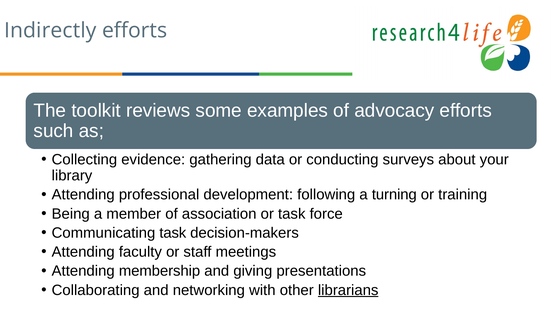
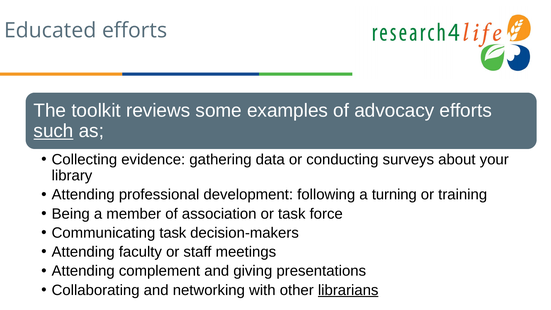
Indirectly: Indirectly -> Educated
such underline: none -> present
membership: membership -> complement
